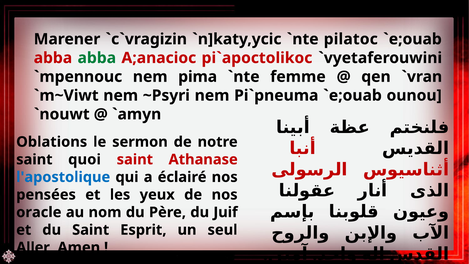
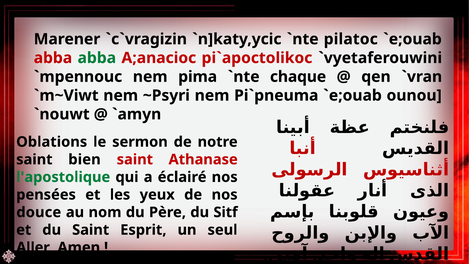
femme: femme -> chaque
quoi: quoi -> bien
l'apostolique colour: blue -> green
oracle: oracle -> douce
Juif: Juif -> Sitf
